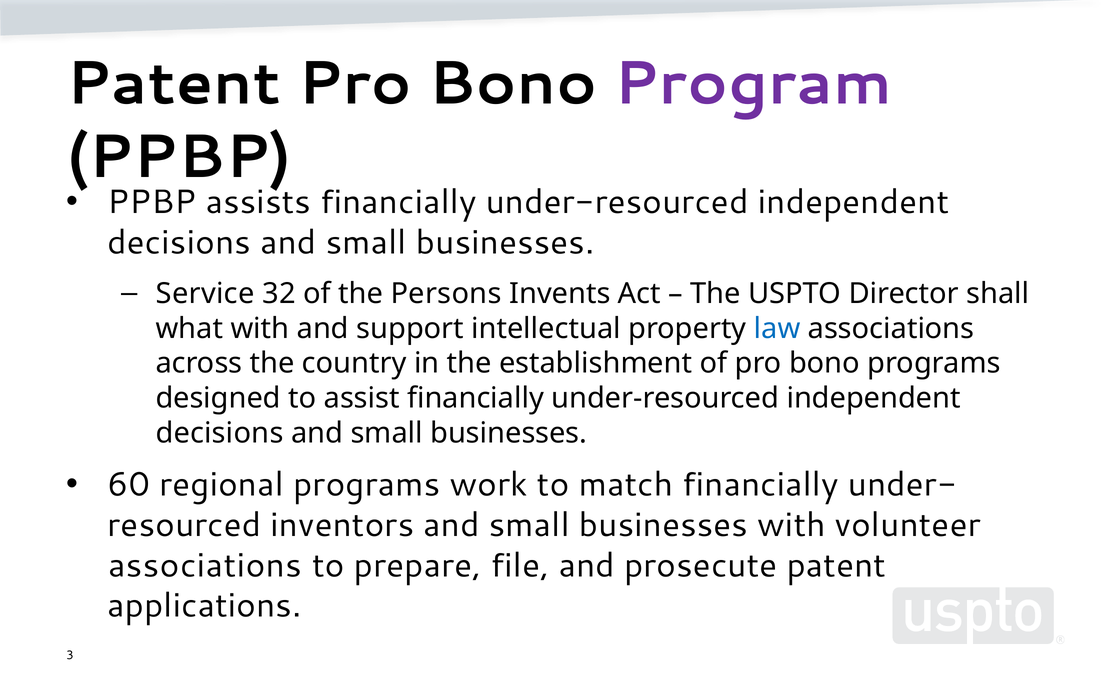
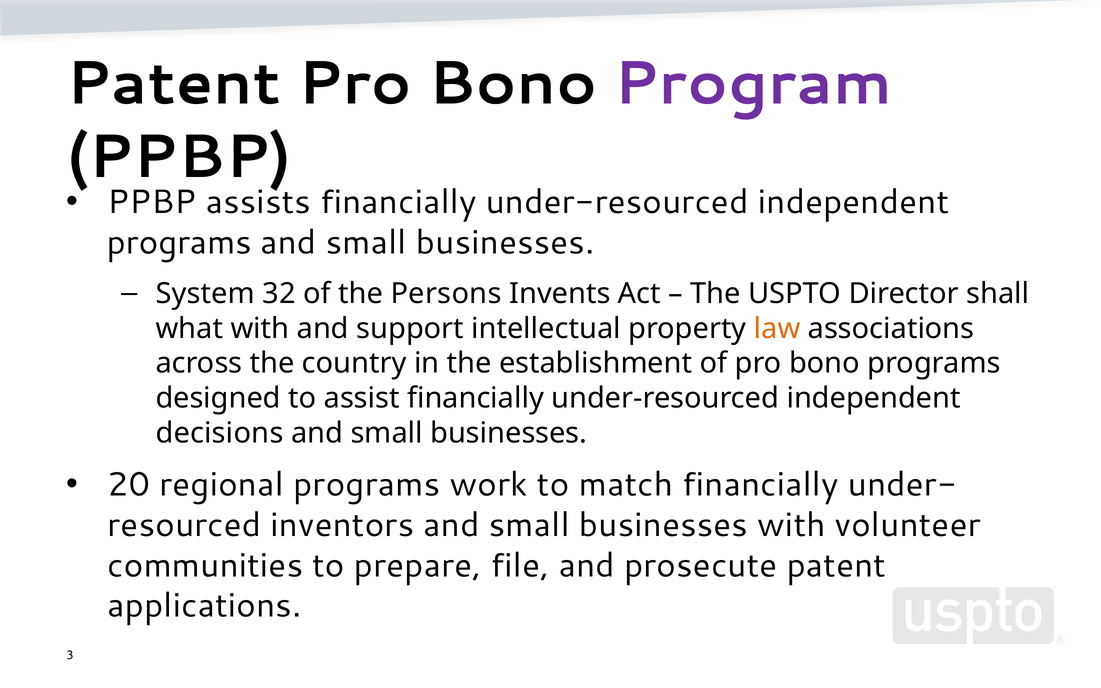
decisions at (179, 243): decisions -> programs
Service: Service -> System
law colour: blue -> orange
60: 60 -> 20
associations at (205, 566): associations -> communities
